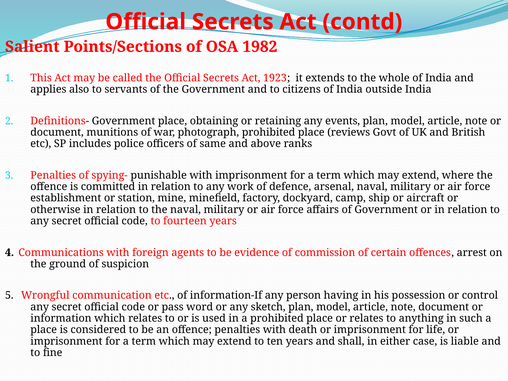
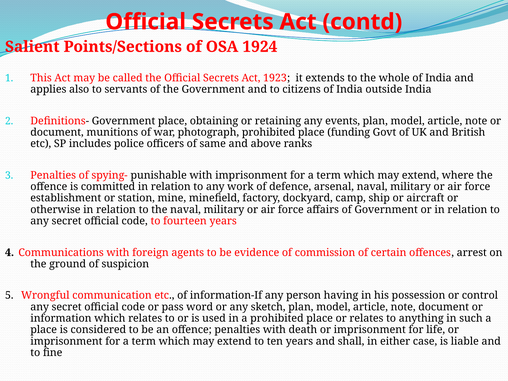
1982: 1982 -> 1924
reviews: reviews -> funding
